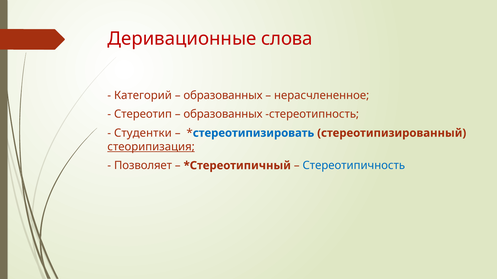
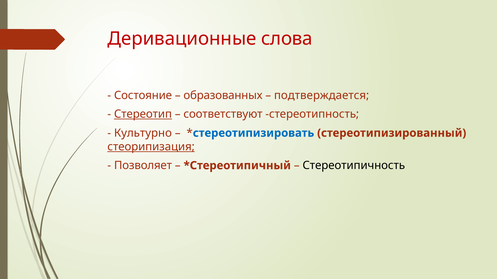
Категорий: Категорий -> Состояние
нерасчлененное: нерасчлененное -> подтверждается
Стереотип underline: none -> present
образованных at (223, 114): образованных -> соответствуют
Студентки: Студентки -> Культурно
Стереотипичность colour: blue -> black
